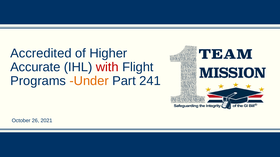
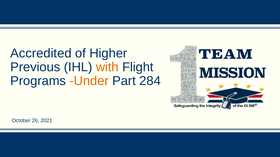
Accurate: Accurate -> Previous
with colour: red -> orange
241: 241 -> 284
